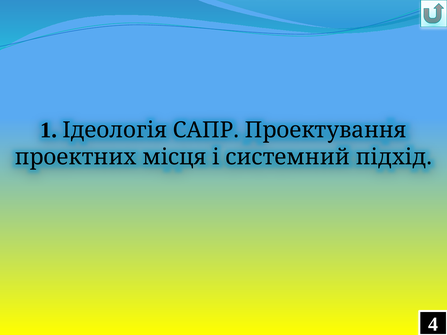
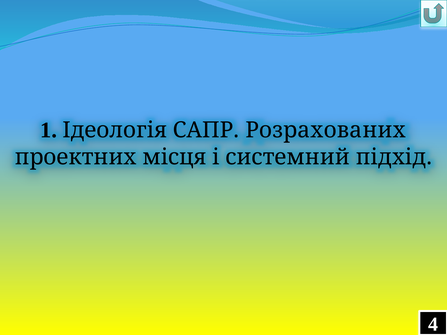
Проектування: Проектування -> Розрахованих
